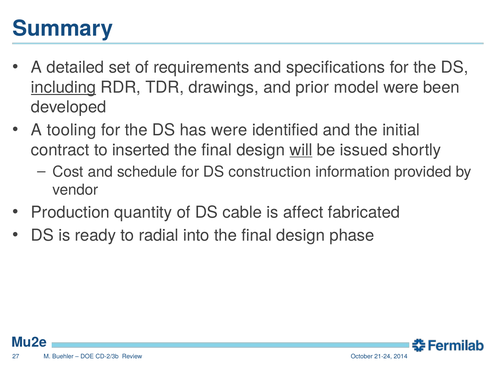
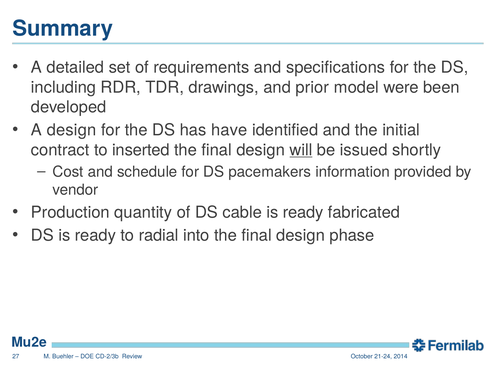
including underline: present -> none
A tooling: tooling -> design
has were: were -> have
construction: construction -> pacemakers
cable is affect: affect -> ready
